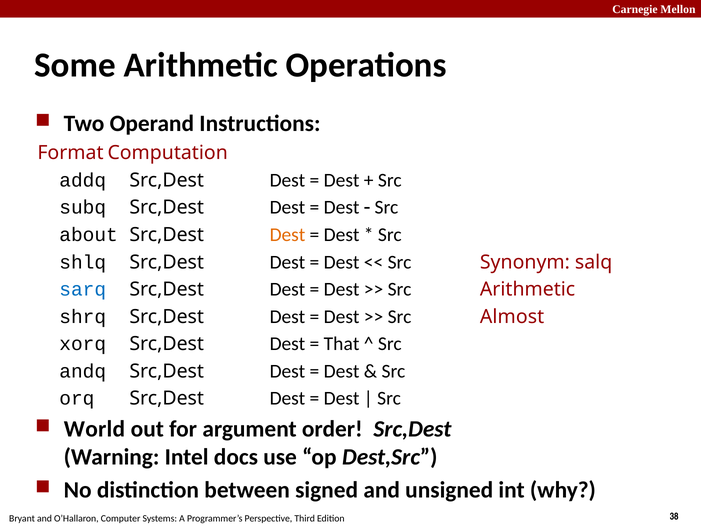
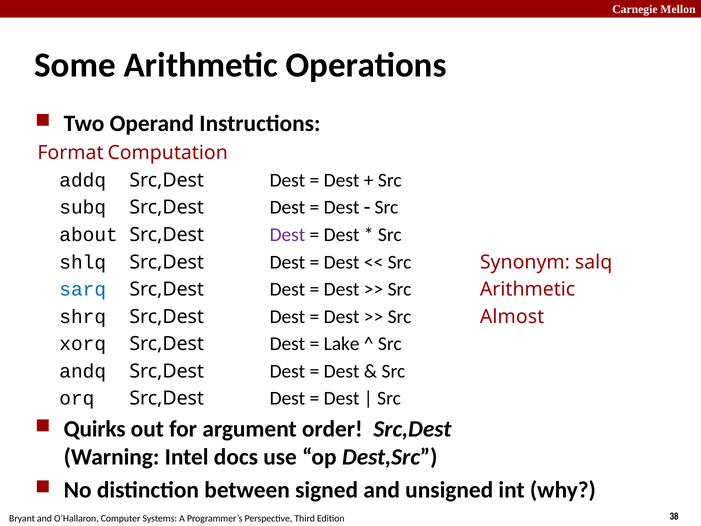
Dest at (287, 235) colour: orange -> purple
That: That -> Lake
World: World -> Quirks
